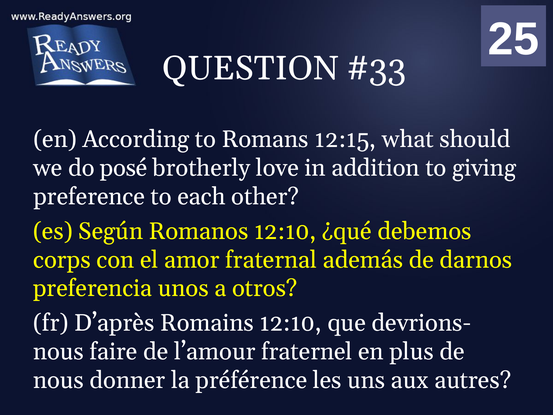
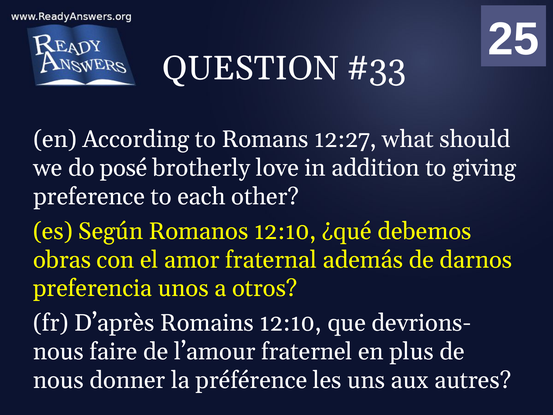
12:15: 12:15 -> 12:27
corps: corps -> obras
